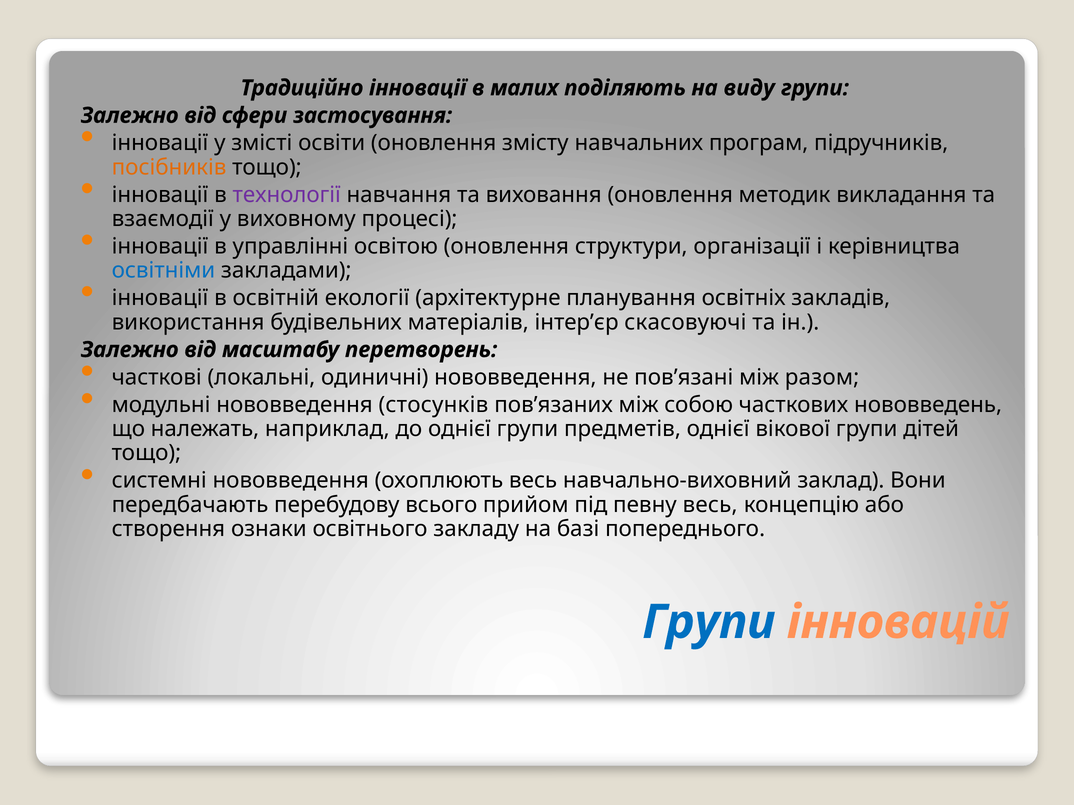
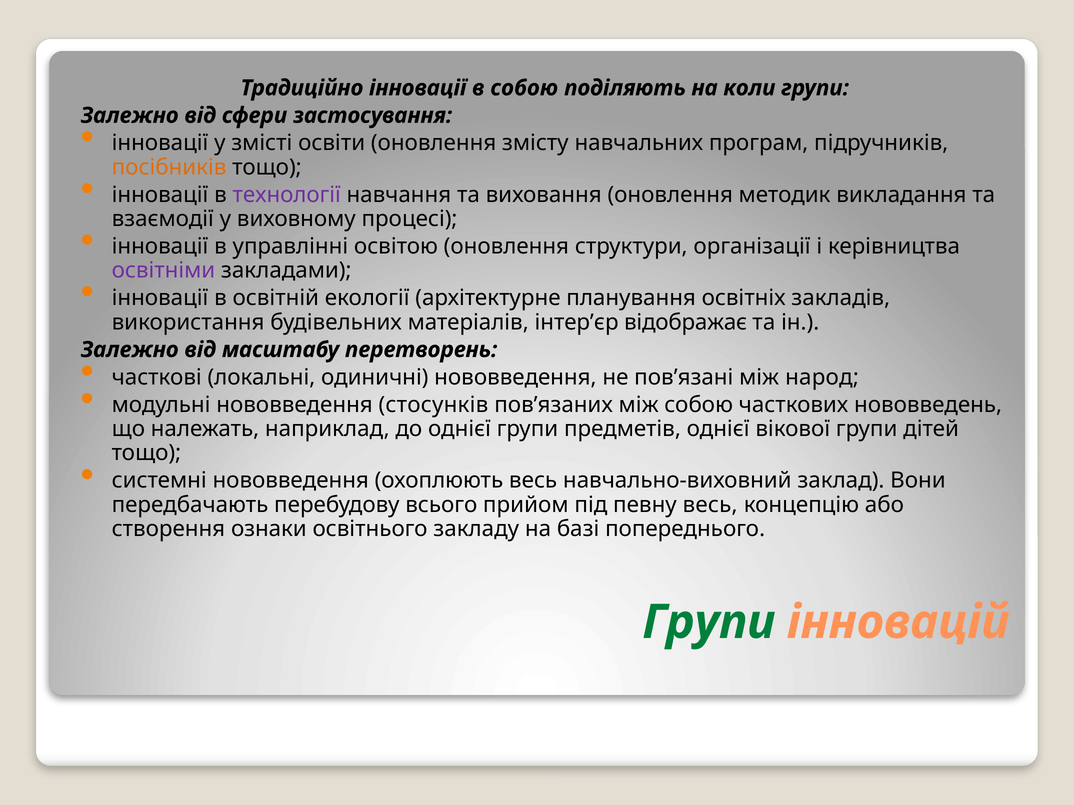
в малих: малих -> собою
виду: виду -> коли
освітніми colour: blue -> purple
скасовуючі: скасовуючі -> відображає
разом: разом -> народ
Групи at (709, 623) colour: blue -> green
